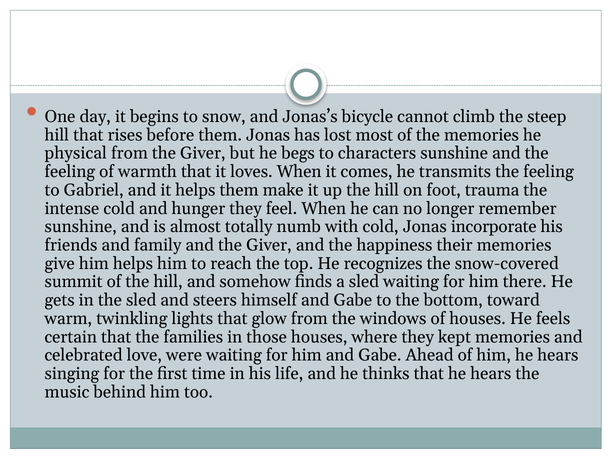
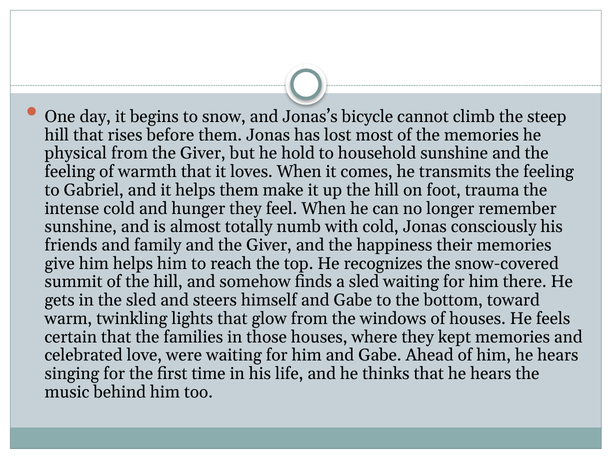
begs: begs -> hold
characters: characters -> household
incorporate: incorporate -> consciously
